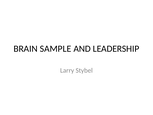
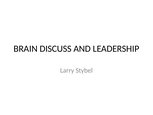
SAMPLE: SAMPLE -> DISCUSS
